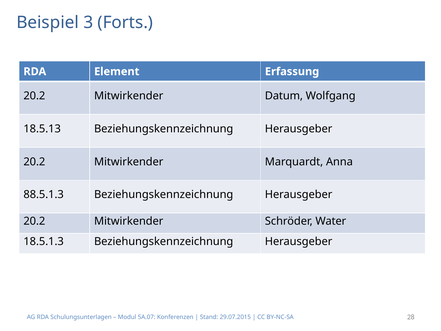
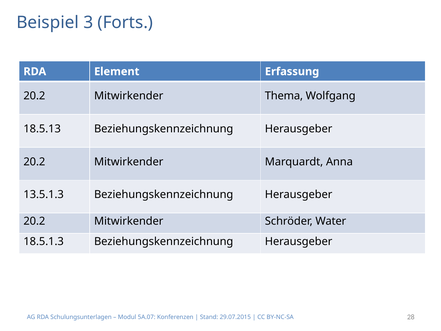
Datum: Datum -> Thema
88.5.1.3: 88.5.1.3 -> 13.5.1.3
